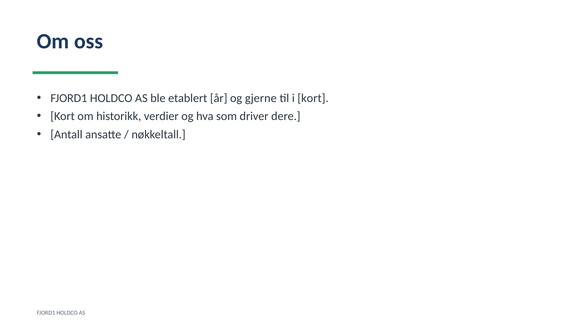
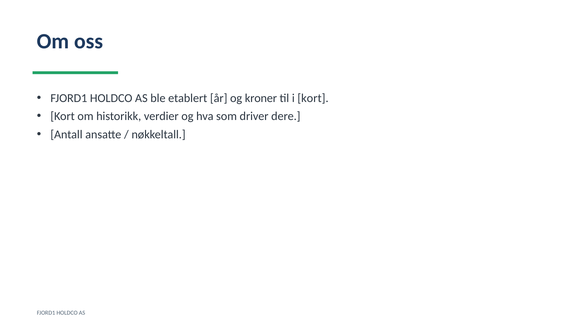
gjerne: gjerne -> kroner
